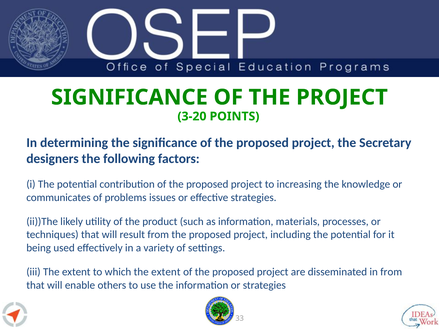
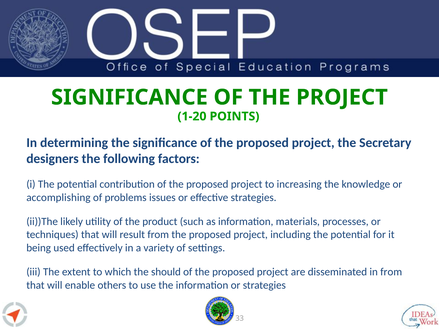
3-20: 3-20 -> 1-20
communicates: communicates -> accomplishing
which the extent: extent -> should
